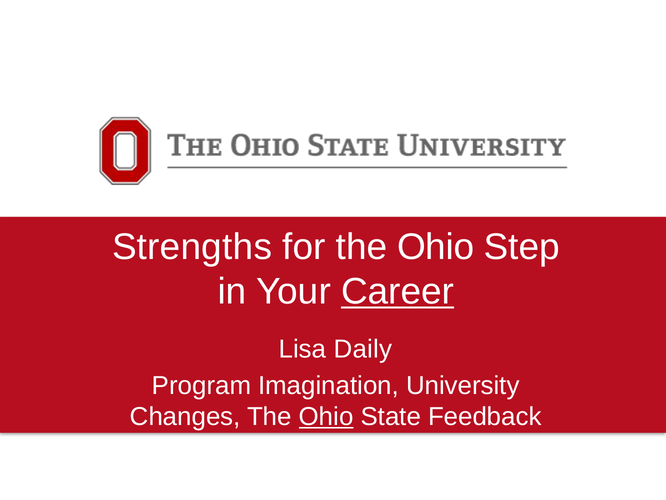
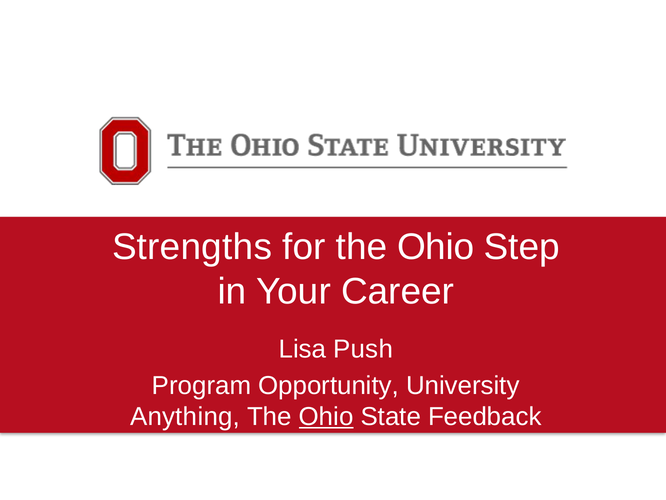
Career underline: present -> none
Daily: Daily -> Push
Imagination: Imagination -> Opportunity
Changes: Changes -> Anything
